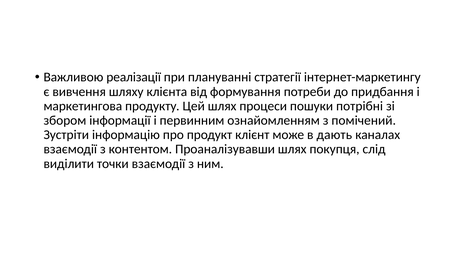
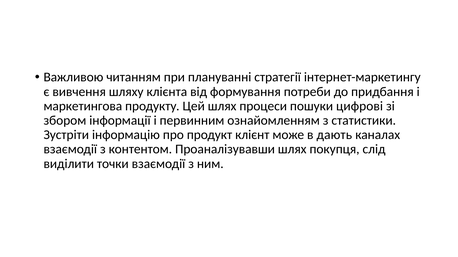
реалізації: реалізації -> читанням
потрібні: потрібні -> цифрові
помічений: помічений -> статистики
